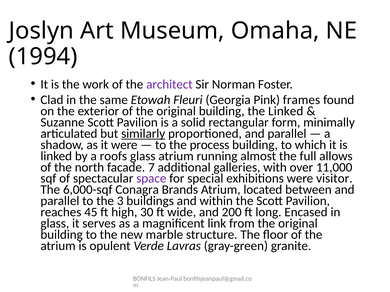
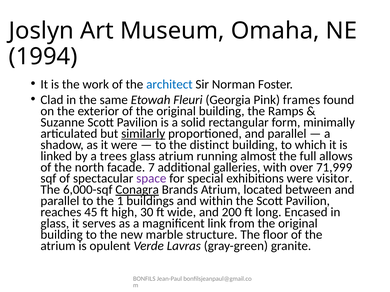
architect colour: purple -> blue
the Linked: Linked -> Ramps
process: process -> distinct
roofs: roofs -> trees
11,000: 11,000 -> 71,999
Conagra underline: none -> present
3: 3 -> 1
